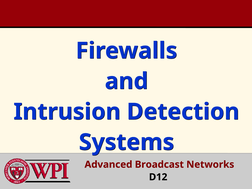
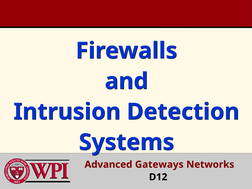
Broadcast: Broadcast -> Gateways
